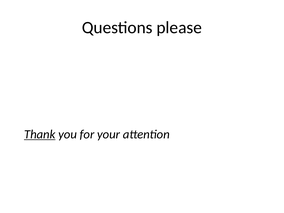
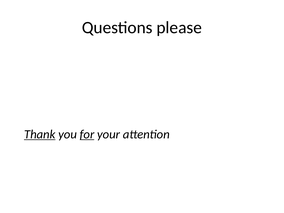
for underline: none -> present
